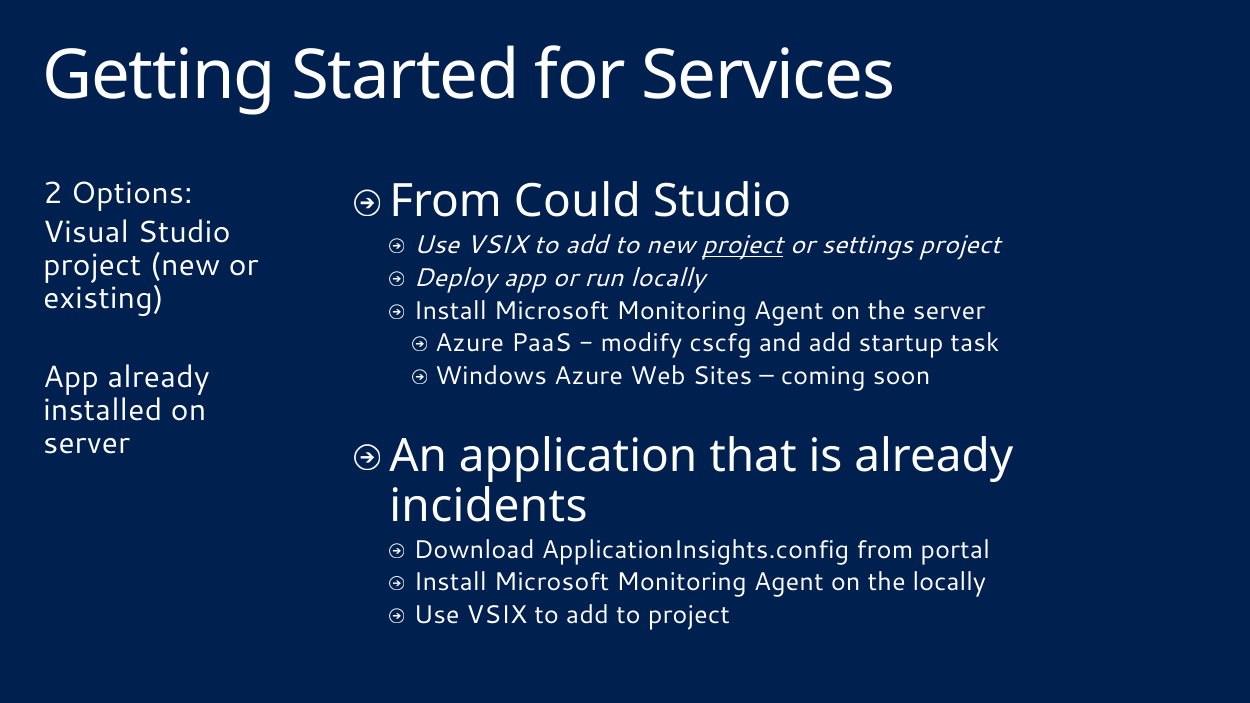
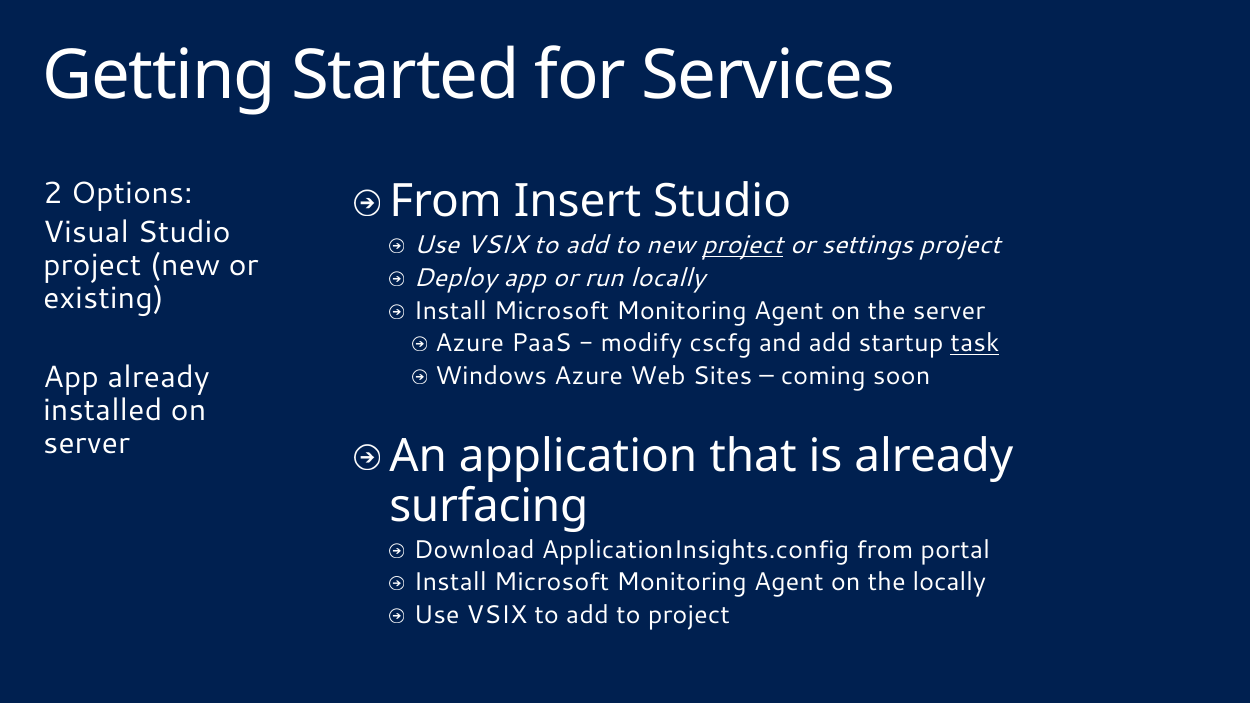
Could: Could -> Insert
task underline: none -> present
incidents: incidents -> surfacing
